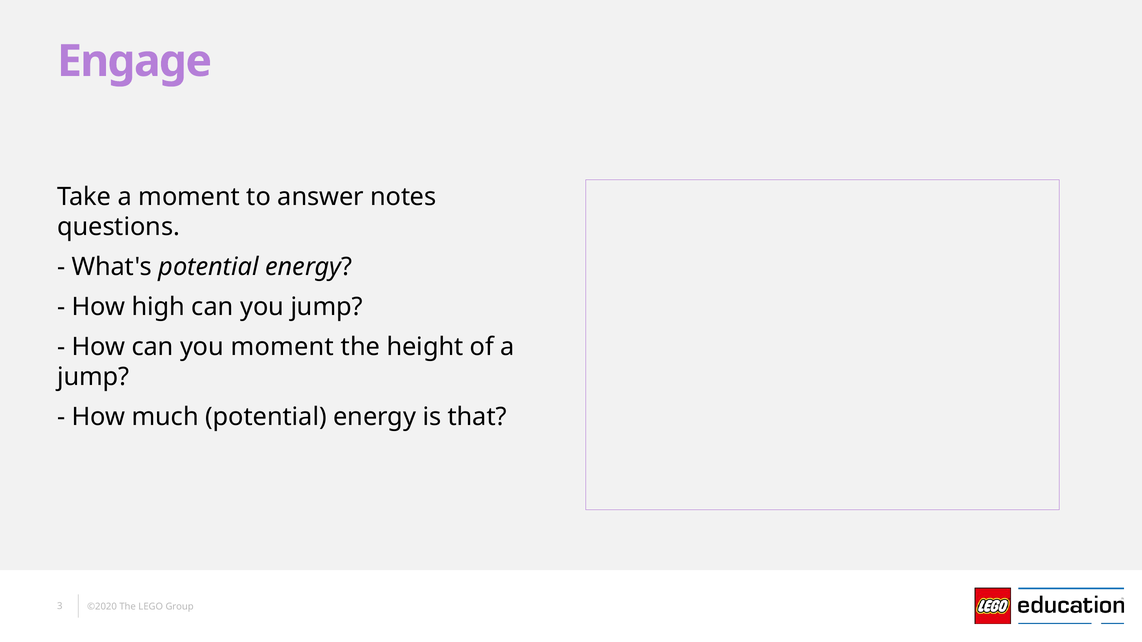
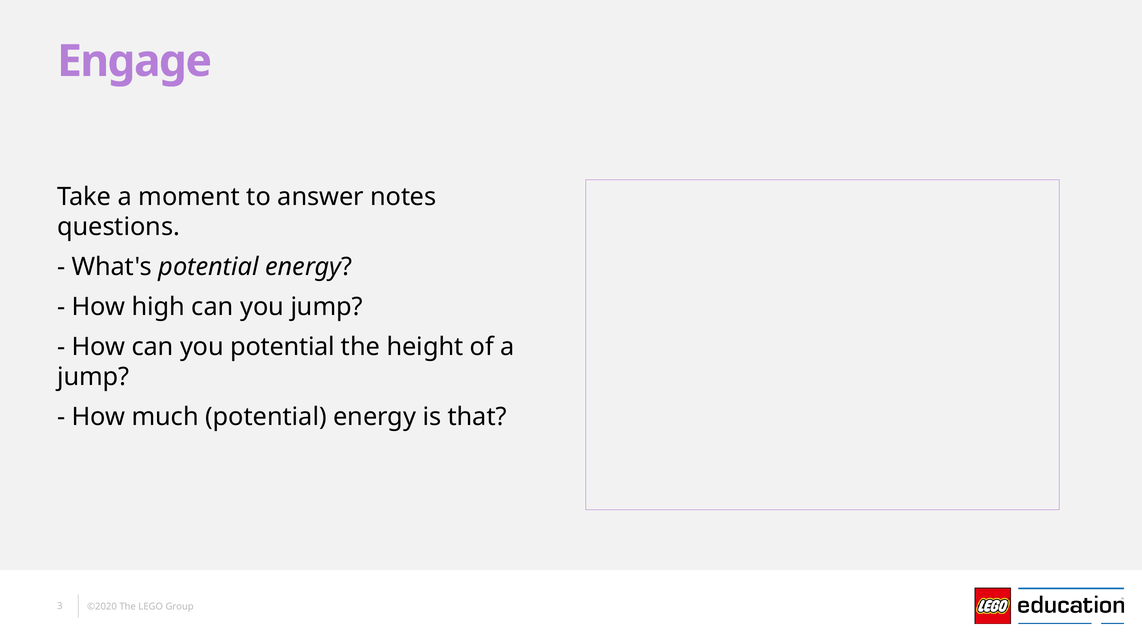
you moment: moment -> potential
